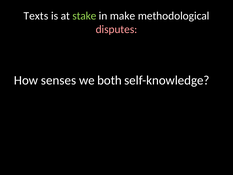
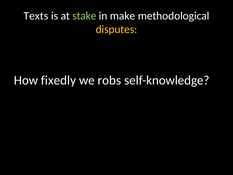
disputes colour: pink -> yellow
senses: senses -> fixedly
both: both -> robs
